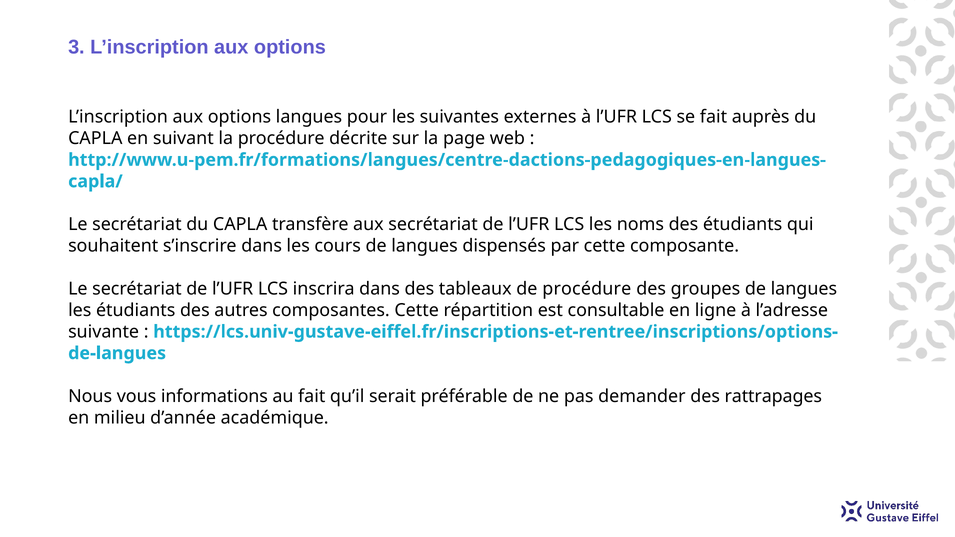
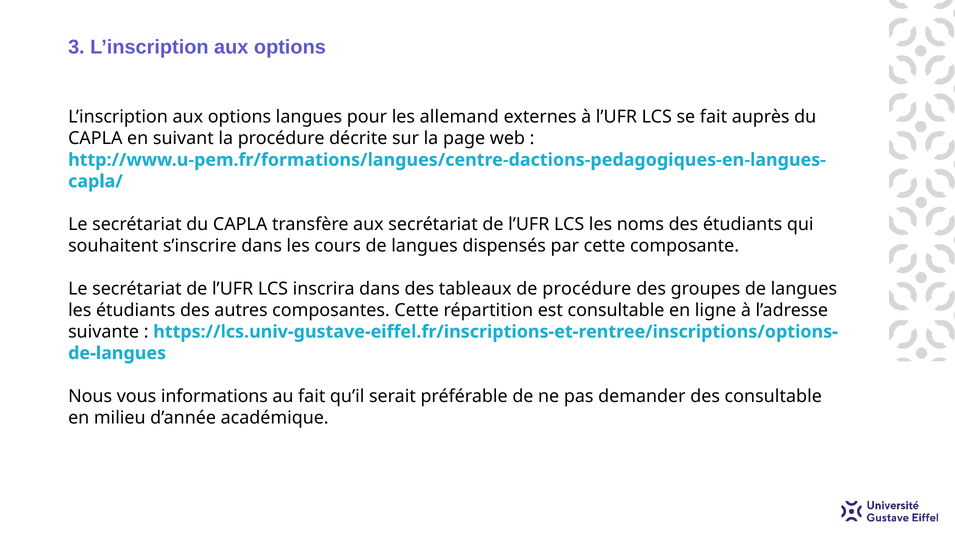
suivantes: suivantes -> allemand
des rattrapages: rattrapages -> consultable
